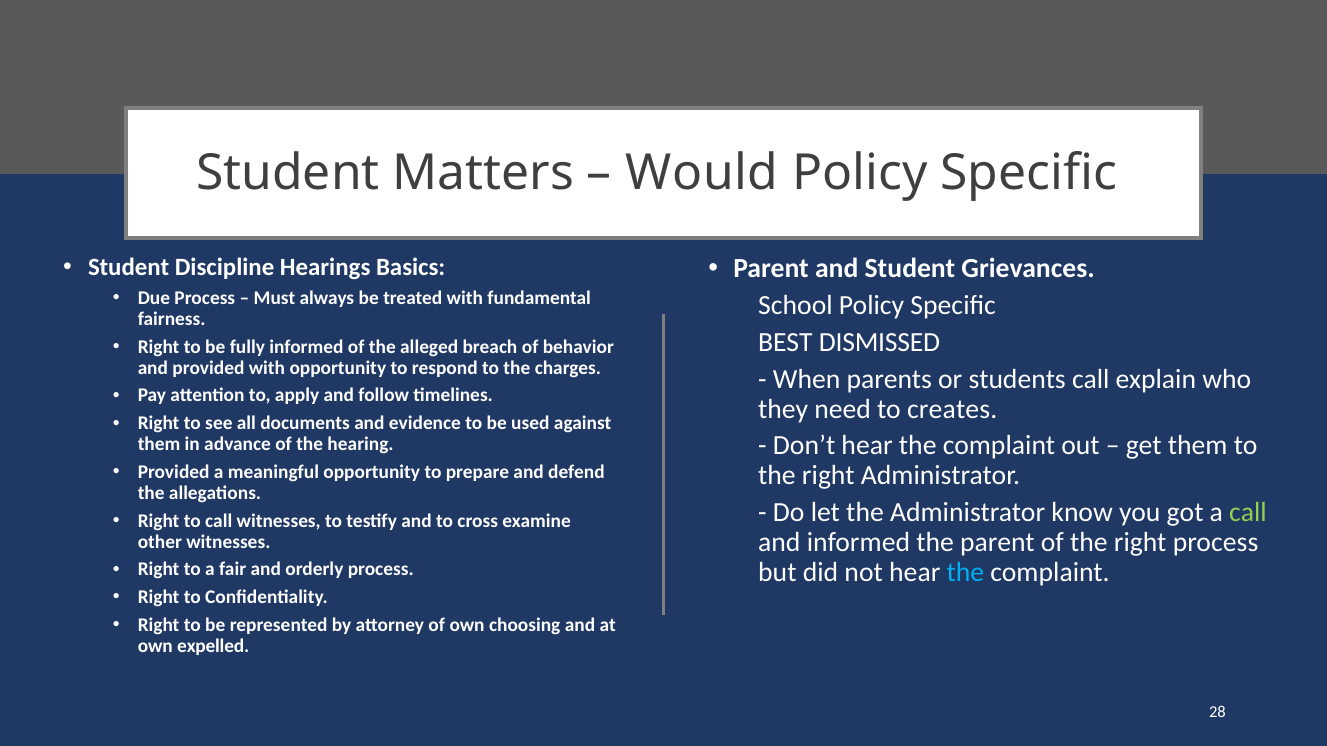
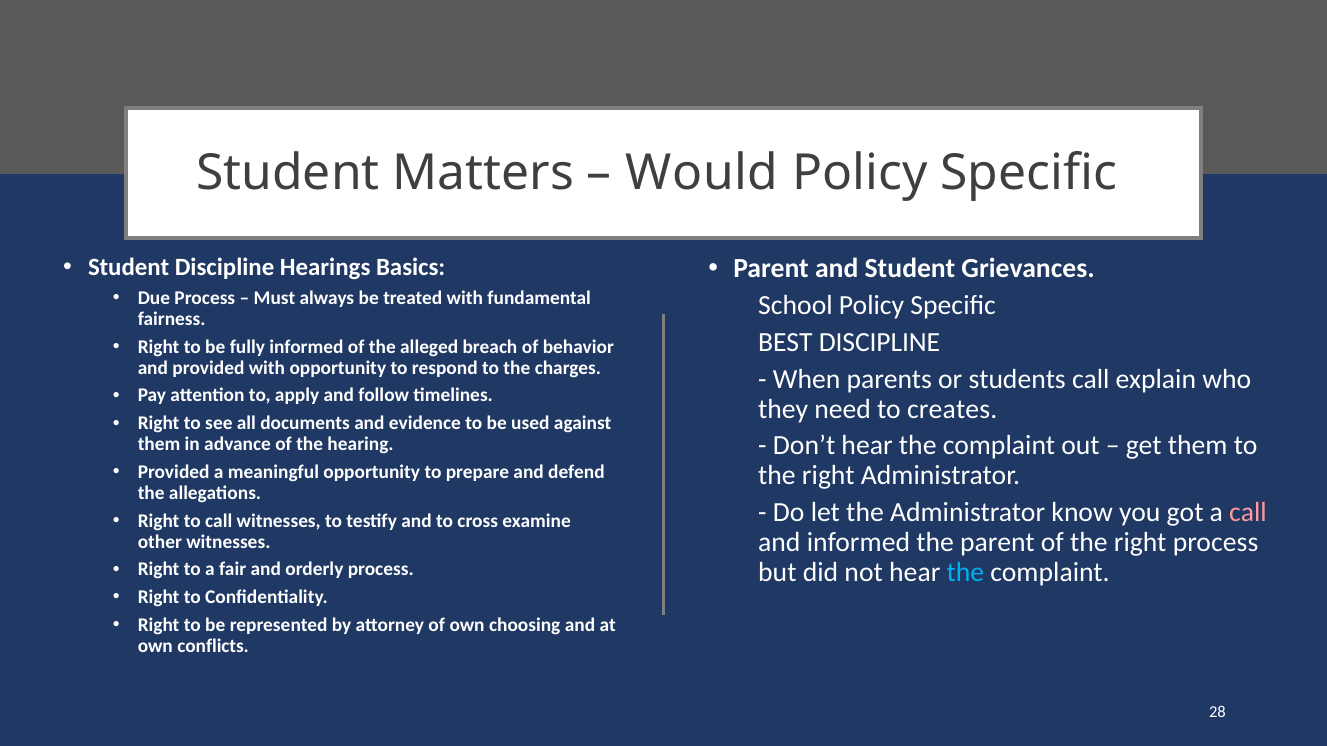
BEST DISMISSED: DISMISSED -> DISCIPLINE
call at (1248, 513) colour: light green -> pink
expelled: expelled -> conflicts
